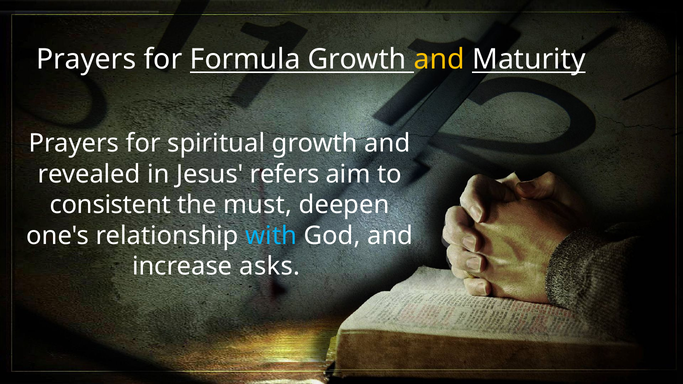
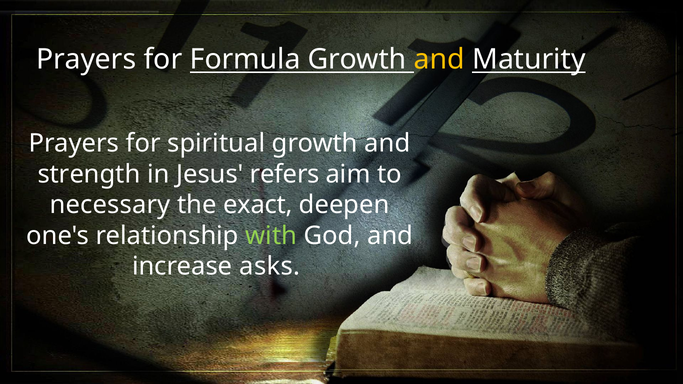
revealed: revealed -> strength
consistent: consistent -> necessary
must: must -> exact
with colour: light blue -> light green
